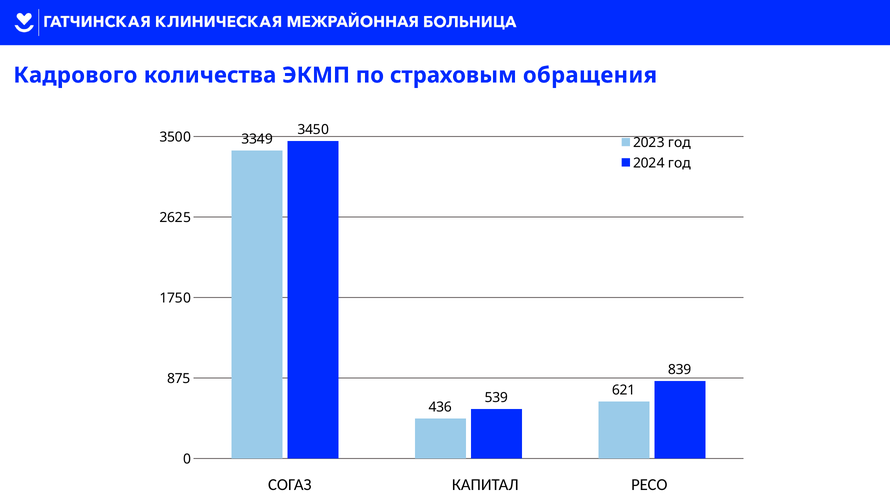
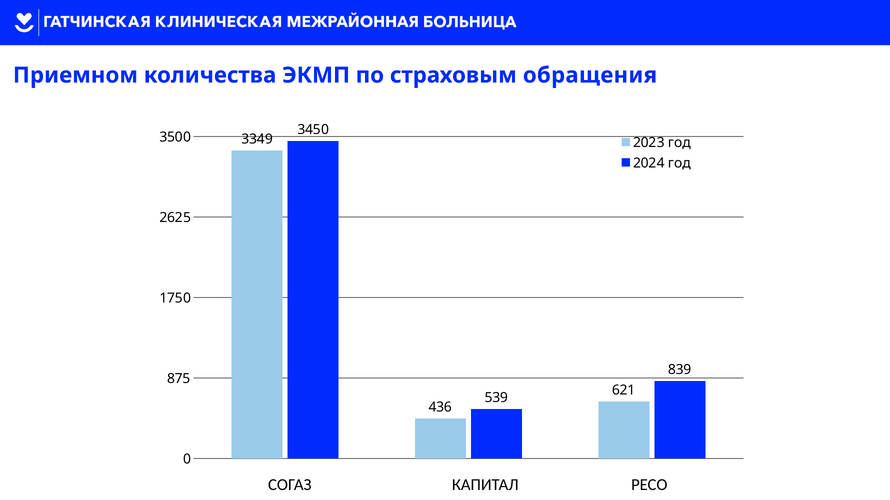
Кадрового: Кадрового -> Приемном
